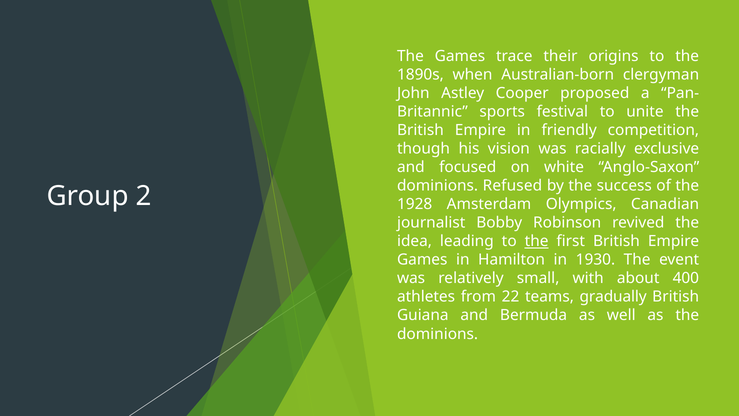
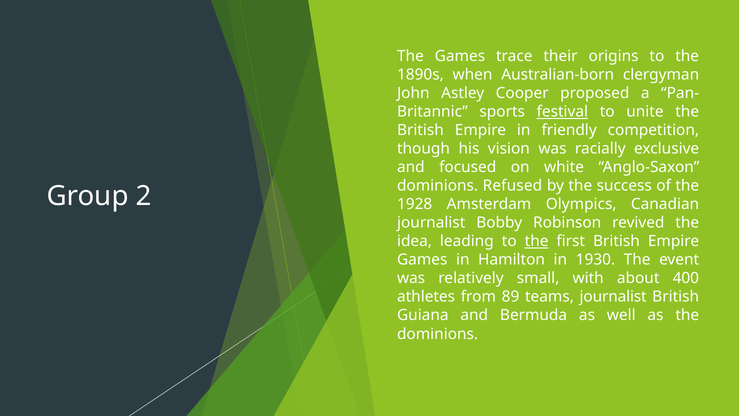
festival underline: none -> present
22: 22 -> 89
teams gradually: gradually -> journalist
